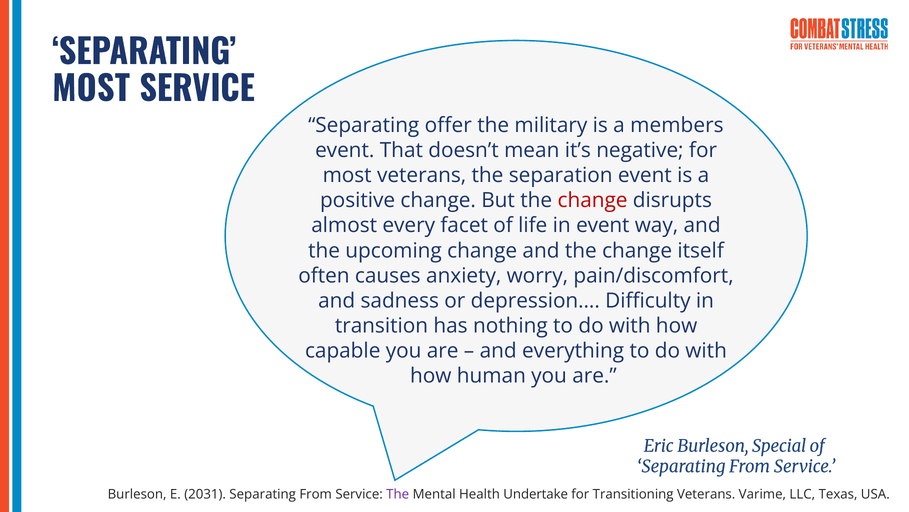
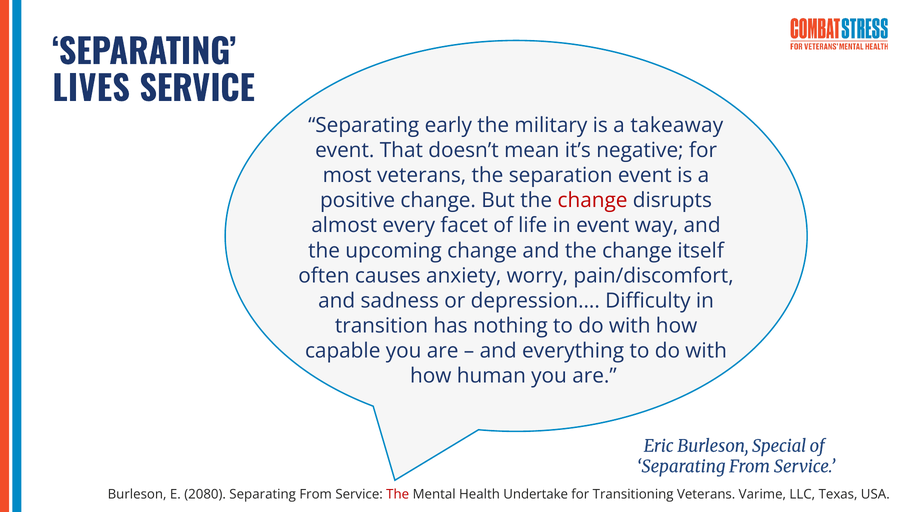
MOST at (91, 90): MOST -> LIVES
offer: offer -> early
members: members -> takeaway
2031: 2031 -> 2080
The at (398, 494) colour: purple -> red
